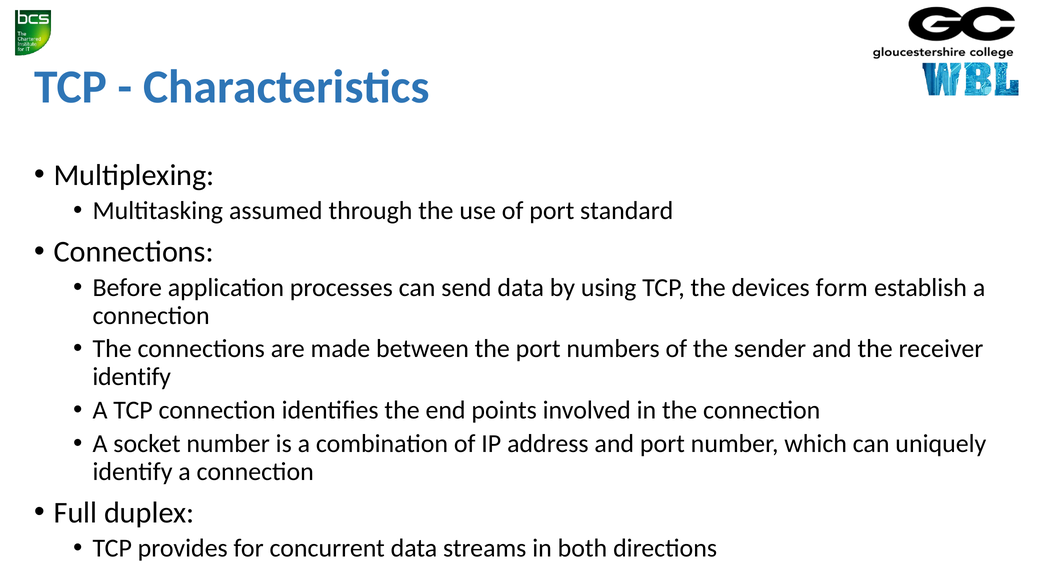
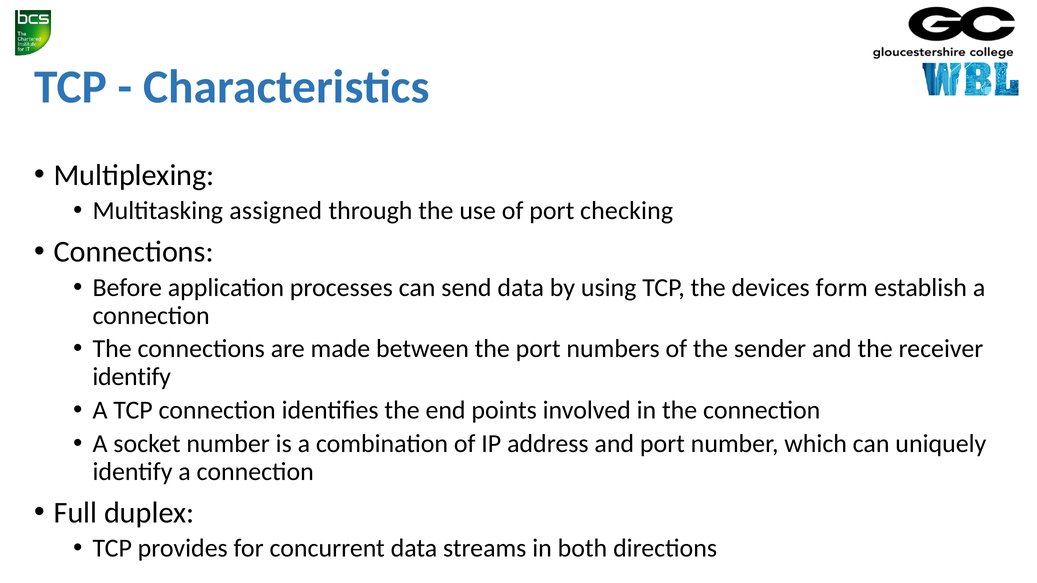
assumed: assumed -> assigned
standard: standard -> checking
